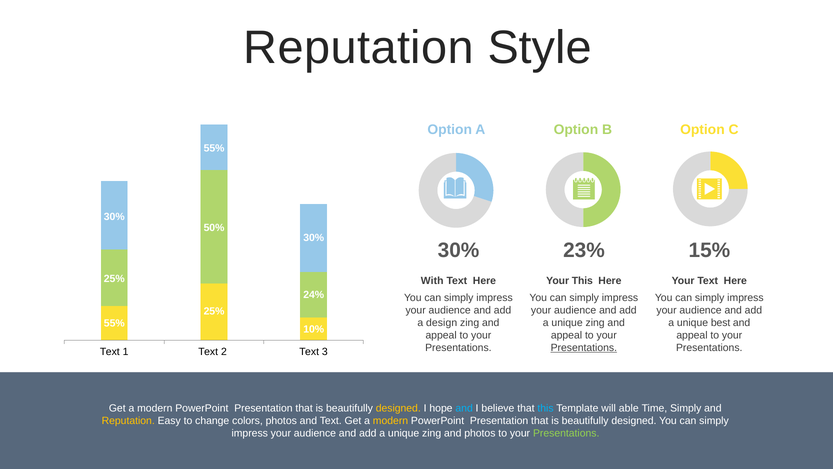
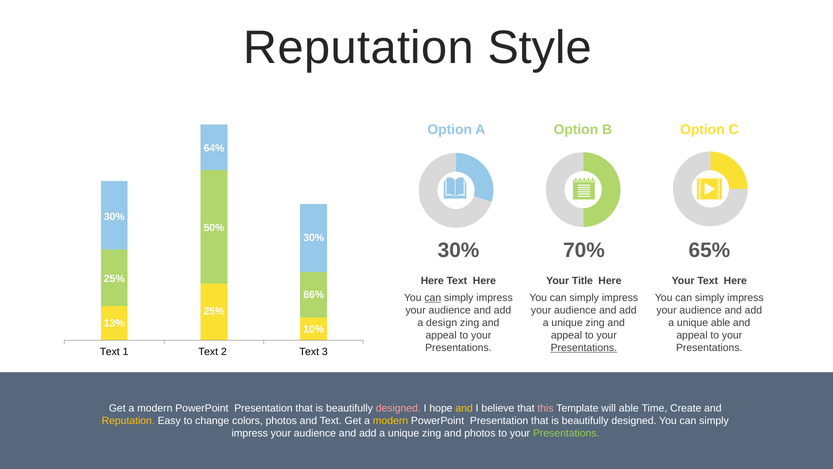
55% at (214, 148): 55% -> 64%
23%: 23% -> 70%
15%: 15% -> 65%
With at (432, 280): With -> Here
Your This: This -> Title
24%: 24% -> 86%
can at (433, 298) underline: none -> present
unique best: best -> able
55% at (114, 323): 55% -> 13%
designed at (398, 408) colour: yellow -> pink
and at (464, 408) colour: light blue -> yellow
this at (546, 408) colour: light blue -> pink
Time Simply: Simply -> Create
